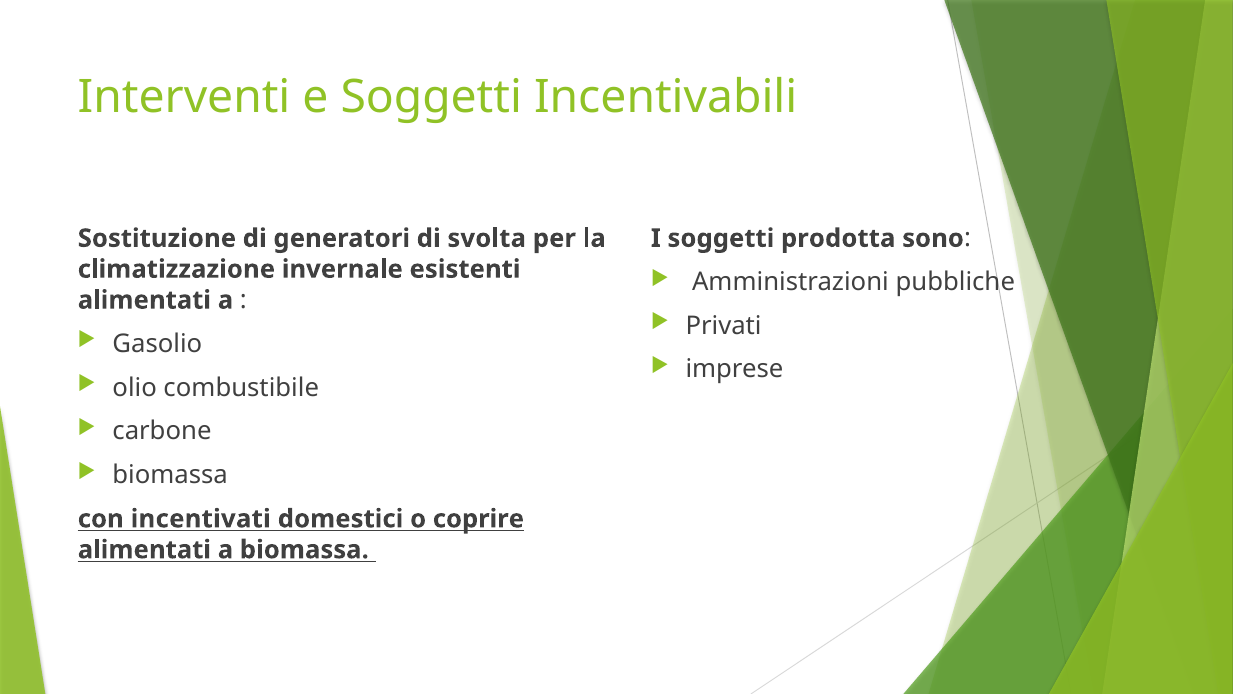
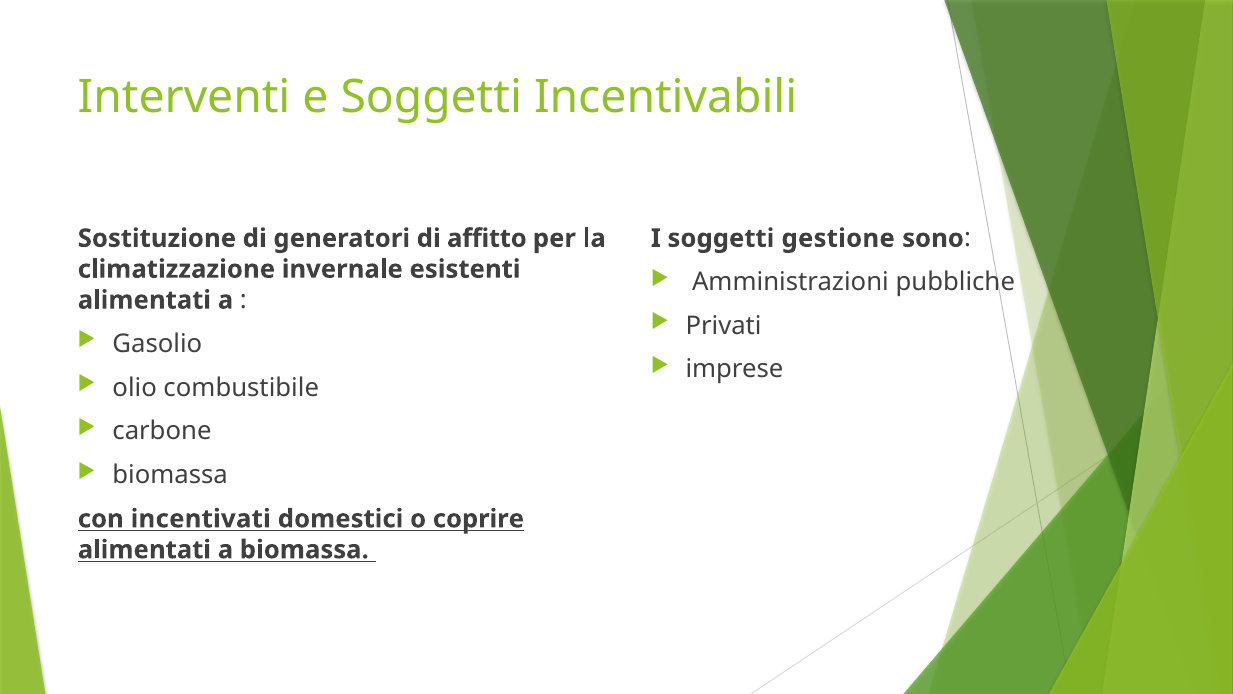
svolta: svolta -> affitto
prodotta: prodotta -> gestione
